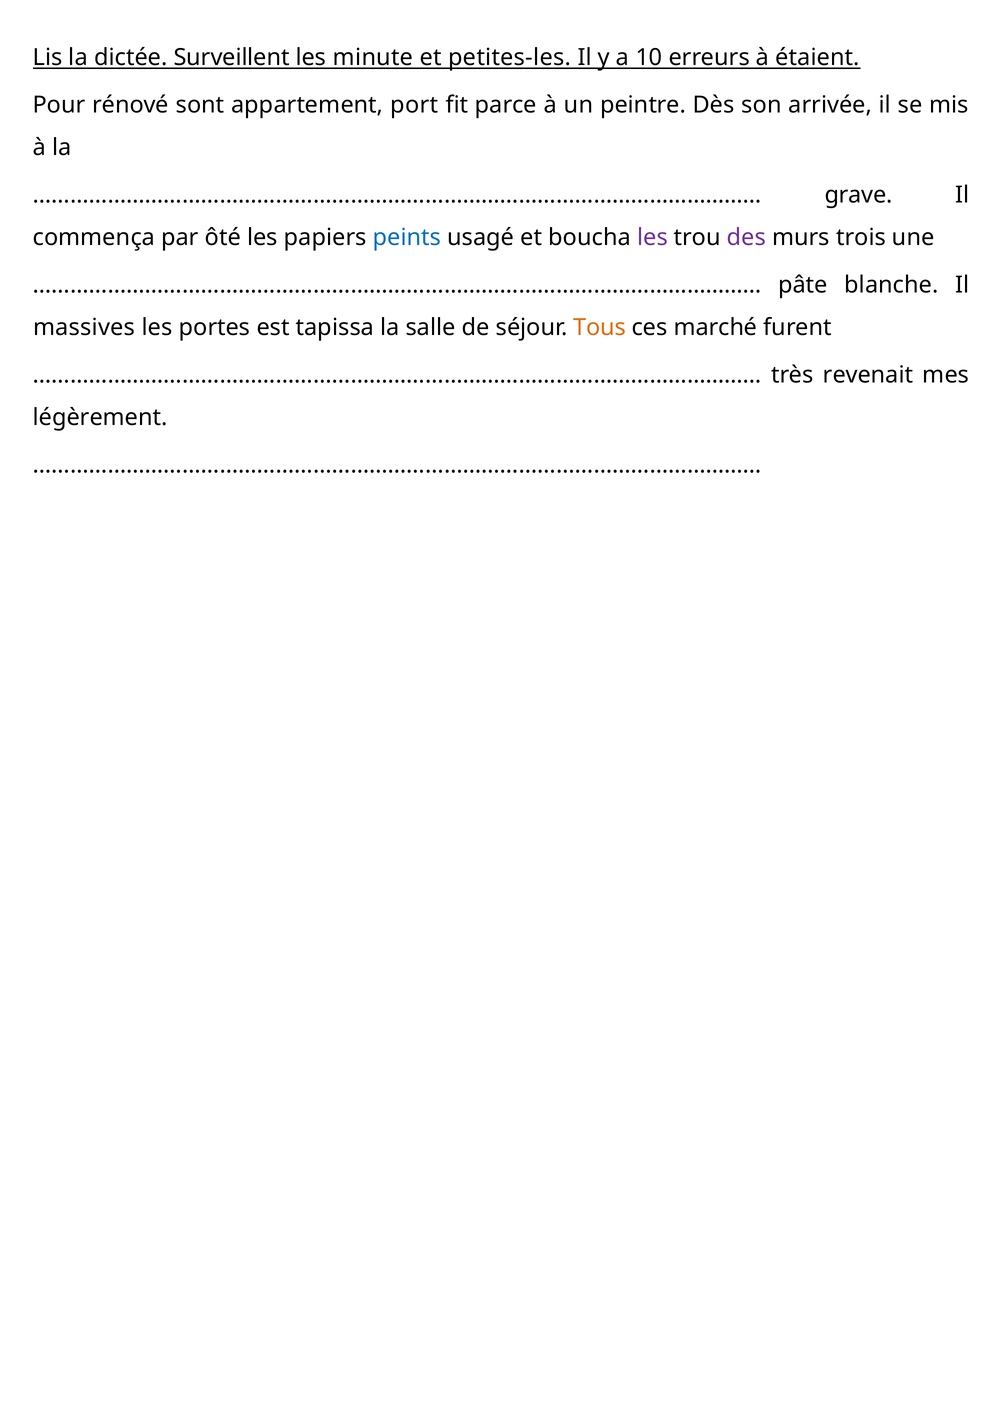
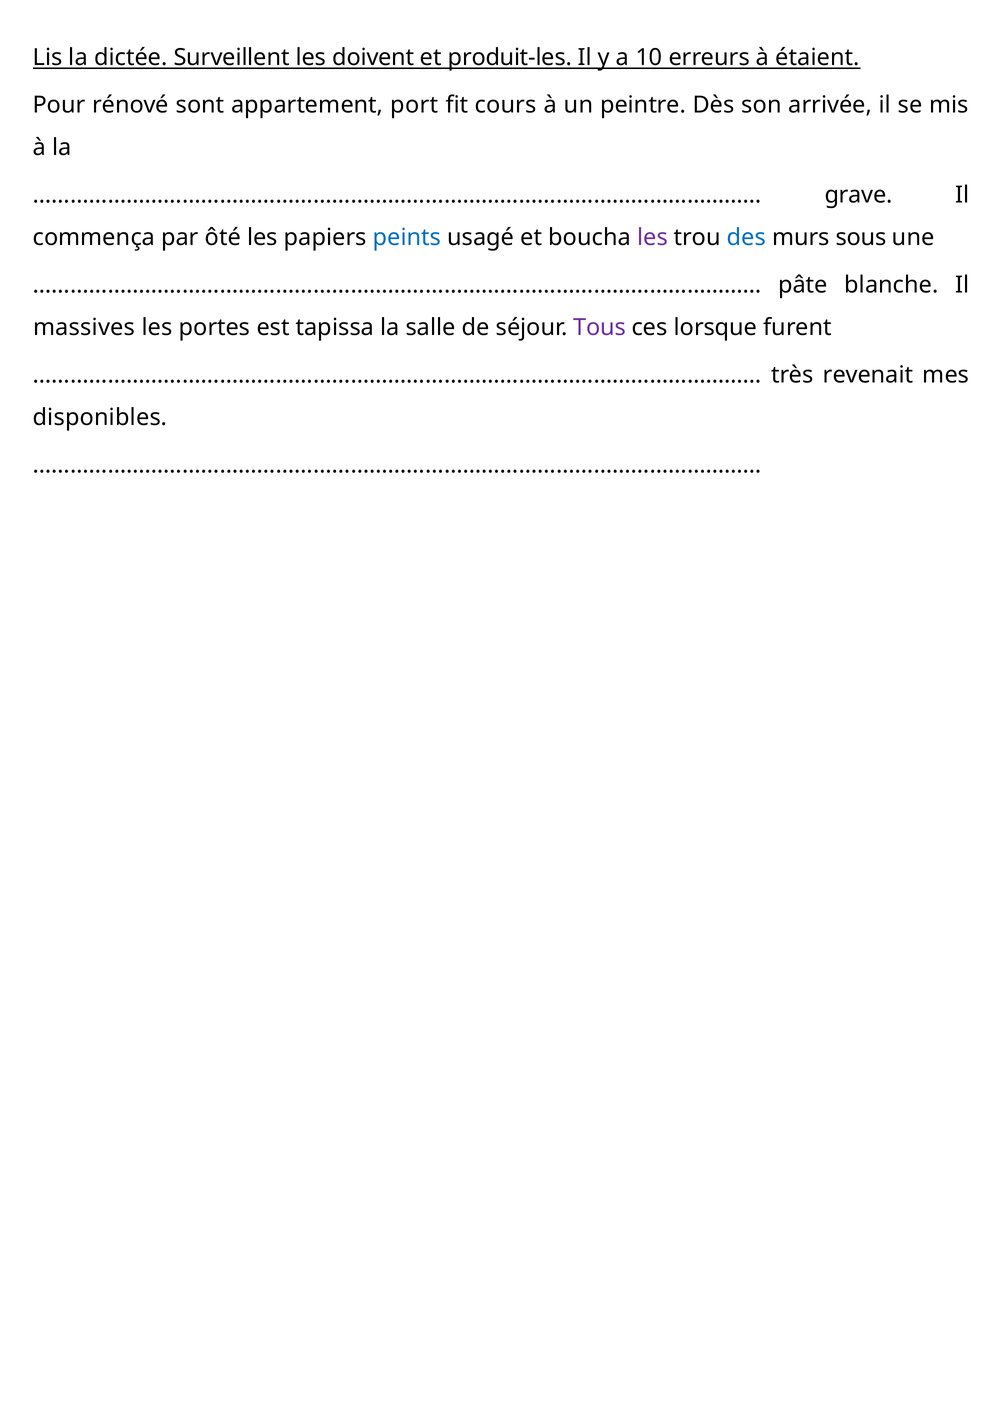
minute: minute -> doivent
petites-les: petites-les -> produit-les
parce: parce -> cours
des colour: purple -> blue
trois: trois -> sous
Tous colour: orange -> purple
marché: marché -> lorsque
légèrement: légèrement -> disponibles
